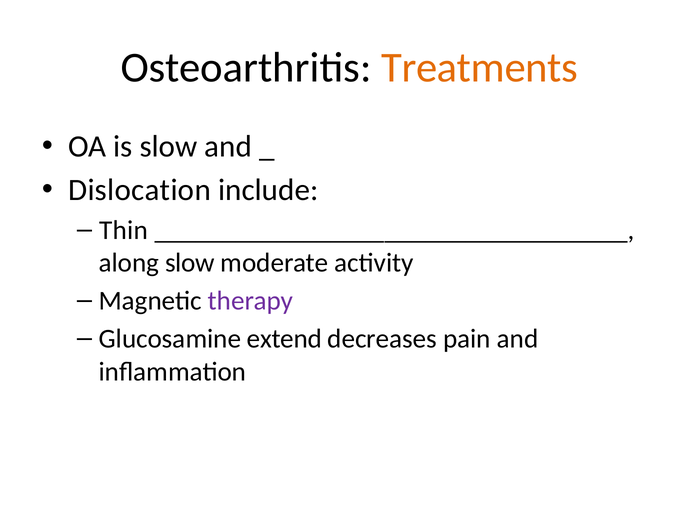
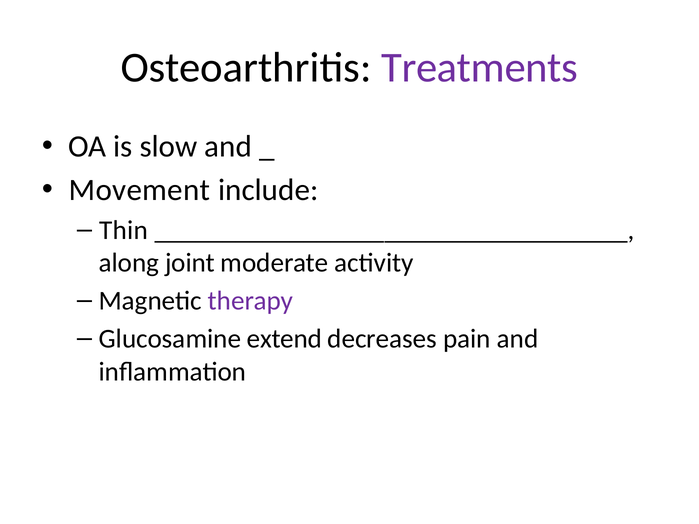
Treatments colour: orange -> purple
Dislocation: Dislocation -> Movement
along slow: slow -> joint
